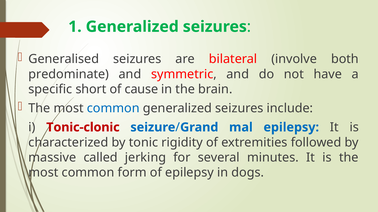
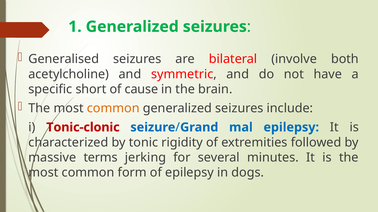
predominate: predominate -> acetylcholine
common at (113, 109) colour: blue -> orange
called: called -> terms
